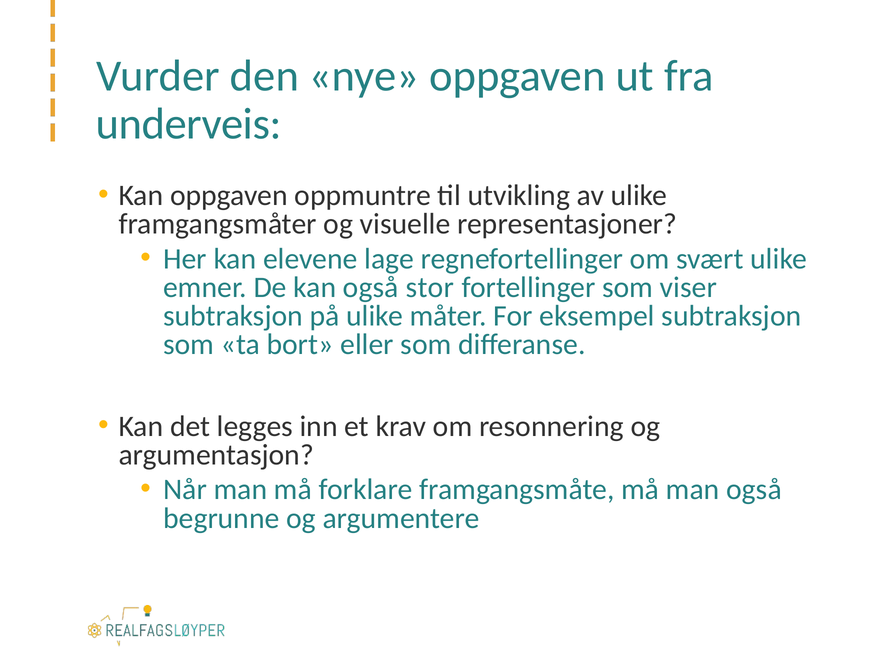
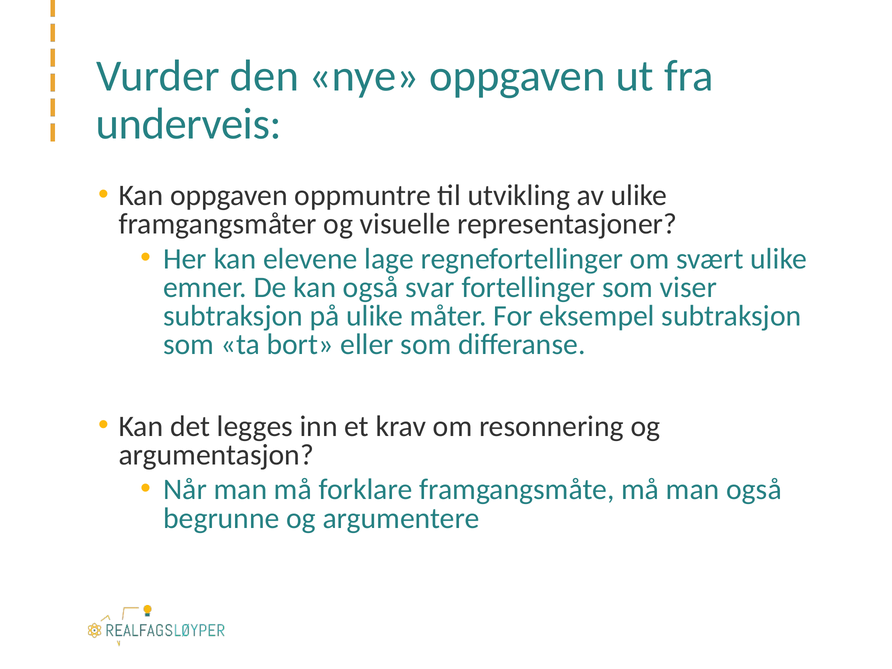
stor: stor -> svar
